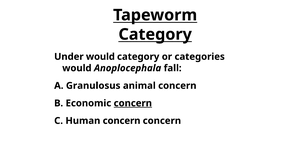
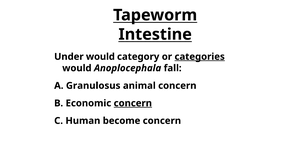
Category at (155, 34): Category -> Intestine
categories underline: none -> present
Human concern: concern -> become
